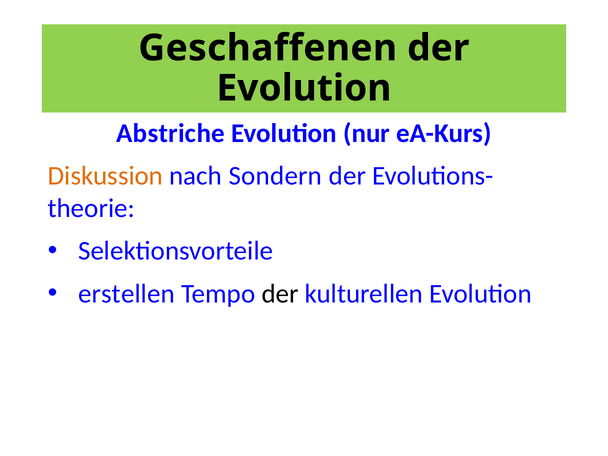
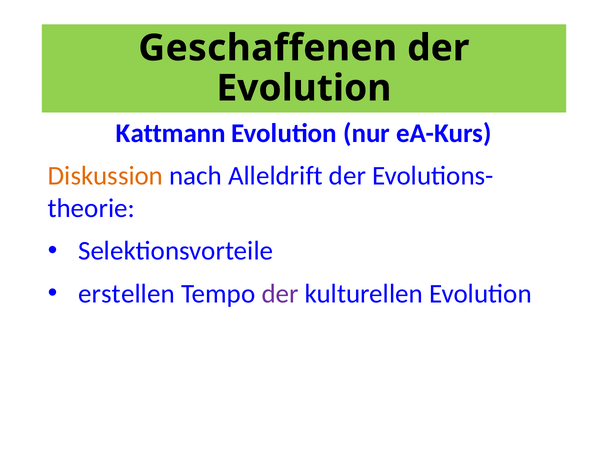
Abstriche: Abstriche -> Kattmann
Sondern: Sondern -> Alleldrift
der at (280, 294) colour: black -> purple
